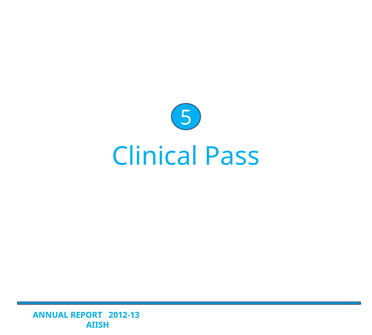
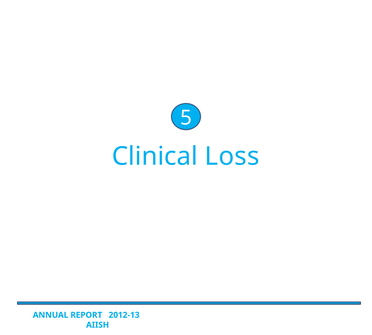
Pass: Pass -> Loss
